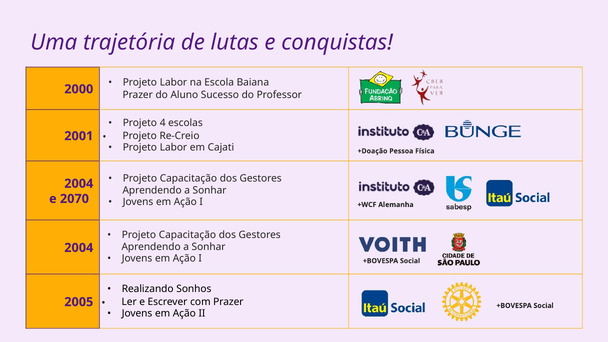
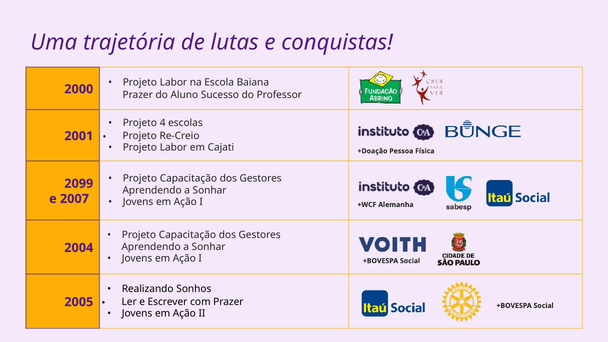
2004 at (79, 184): 2004 -> 2099
2070: 2070 -> 2007
